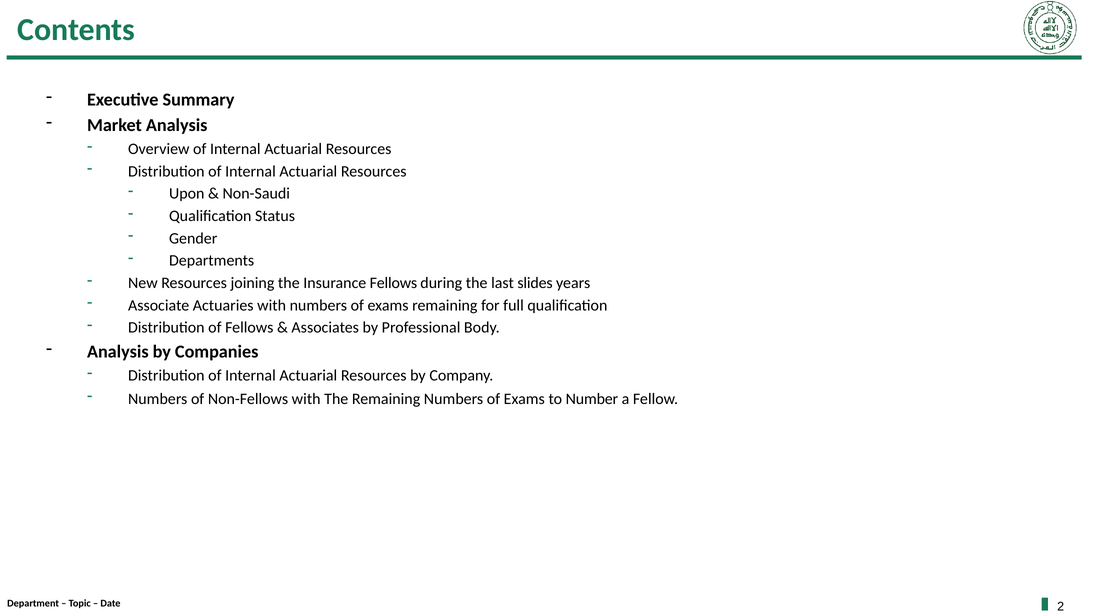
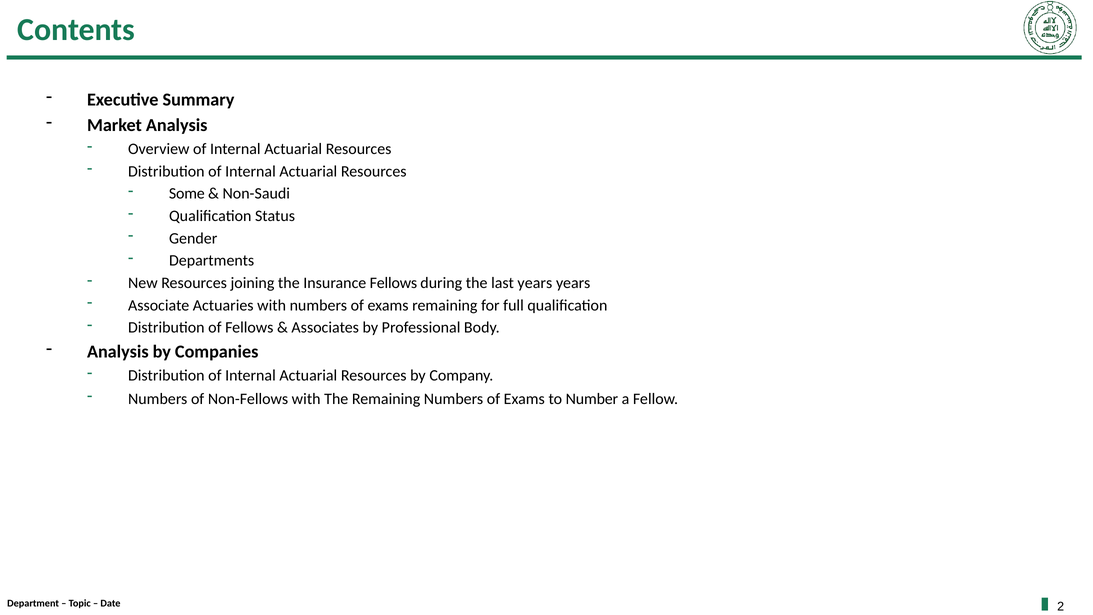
Upon: Upon -> Some
last slides: slides -> years
